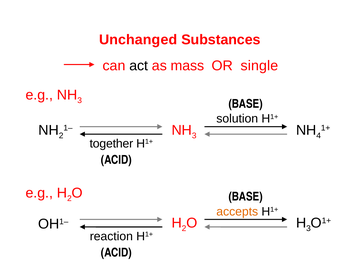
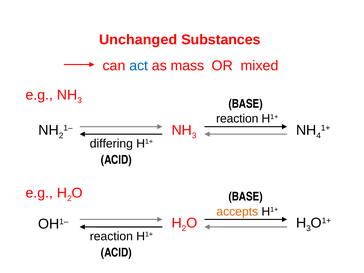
act colour: black -> blue
single: single -> mixed
solution at (237, 119): solution -> reaction
together: together -> differing
